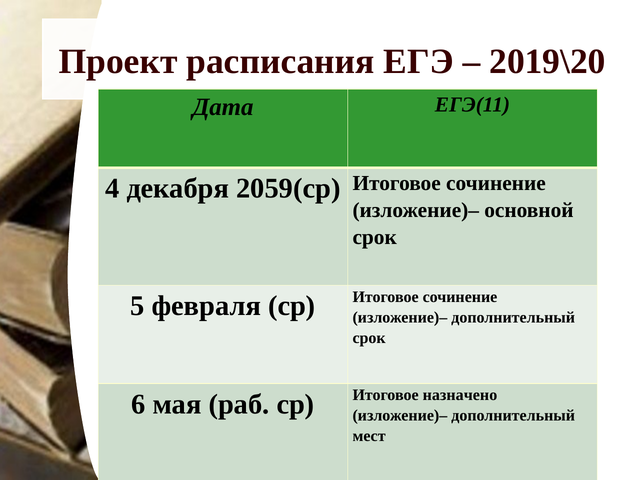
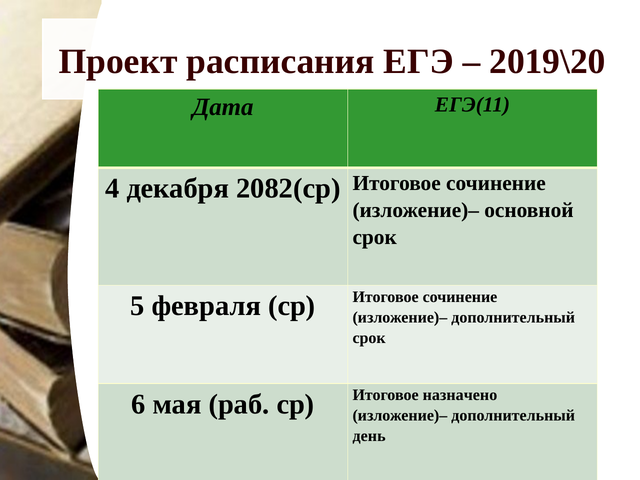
2059(ср: 2059(ср -> 2082(ср
мест: мест -> день
